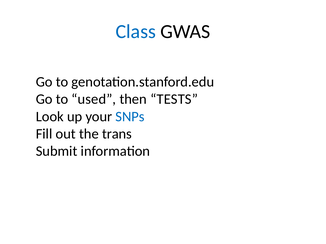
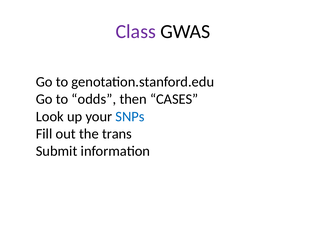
Class colour: blue -> purple
used: used -> odds
TESTS: TESTS -> CASES
